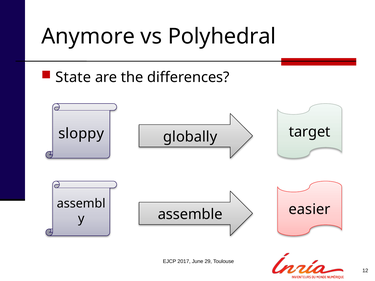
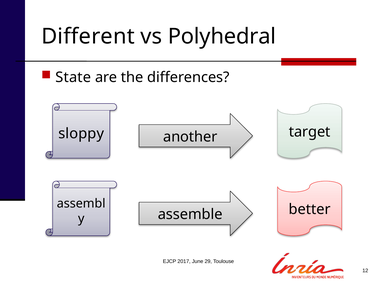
Anymore: Anymore -> Different
globally: globally -> another
easier: easier -> better
